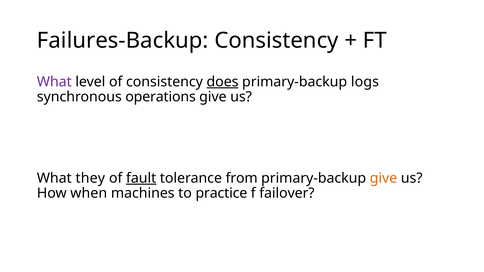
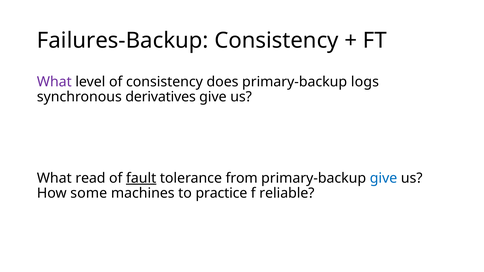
does underline: present -> none
operations: operations -> derivatives
they: they -> read
give at (384, 178) colour: orange -> blue
when: when -> some
failover: failover -> reliable
